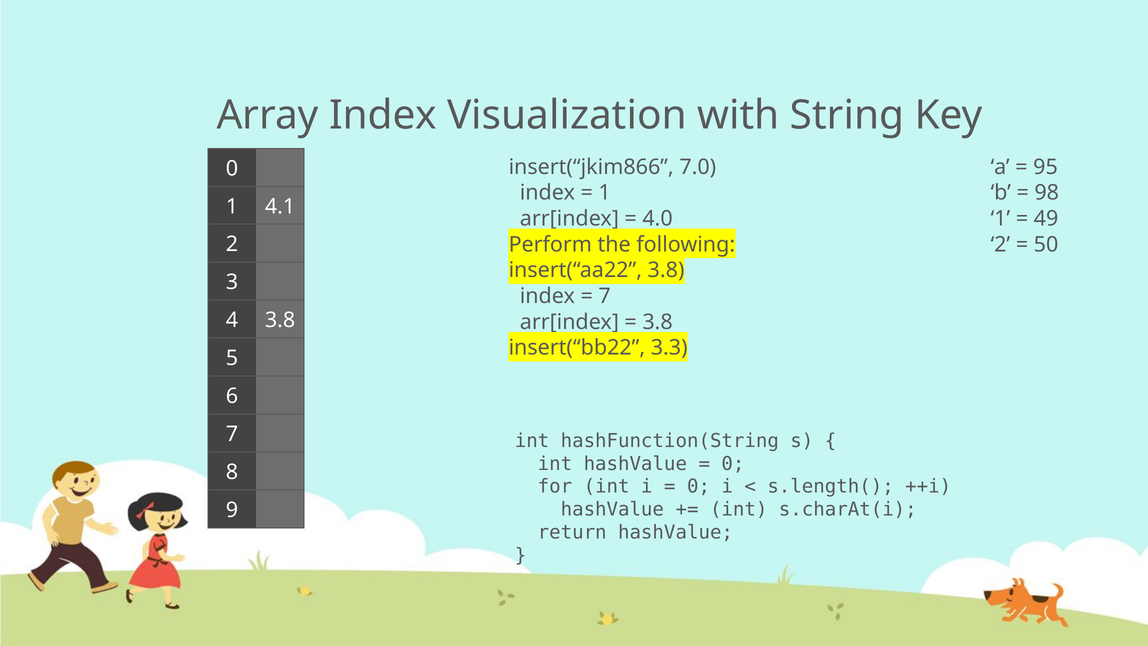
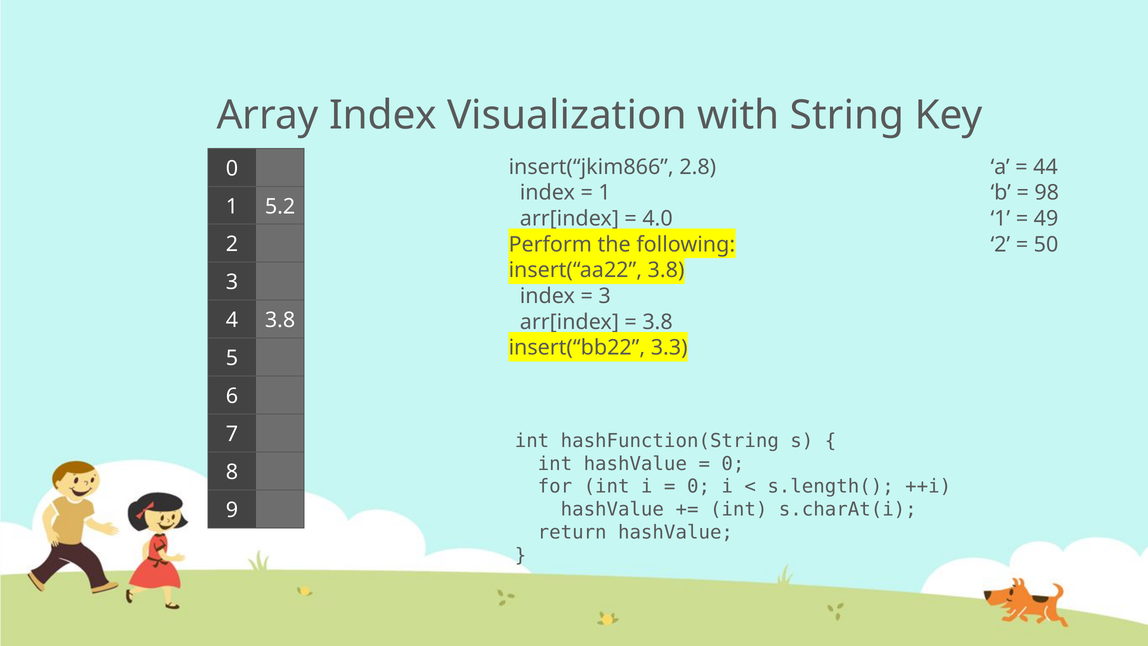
7.0: 7.0 -> 2.8
95: 95 -> 44
4.1: 4.1 -> 5.2
7 at (605, 296): 7 -> 3
